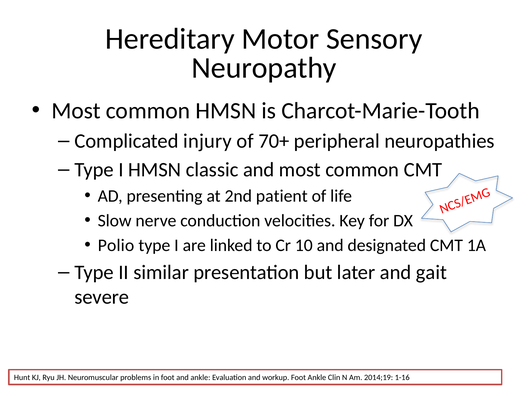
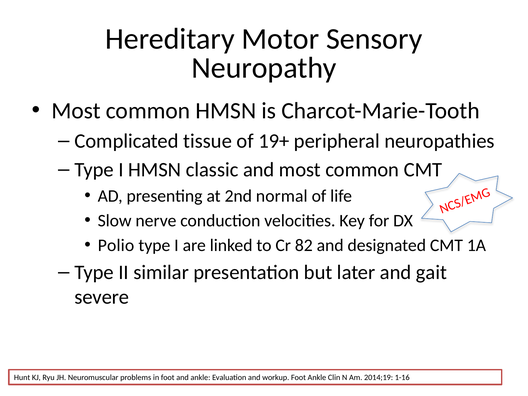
injury: injury -> tissue
70+: 70+ -> 19+
patient: patient -> normal
10: 10 -> 82
